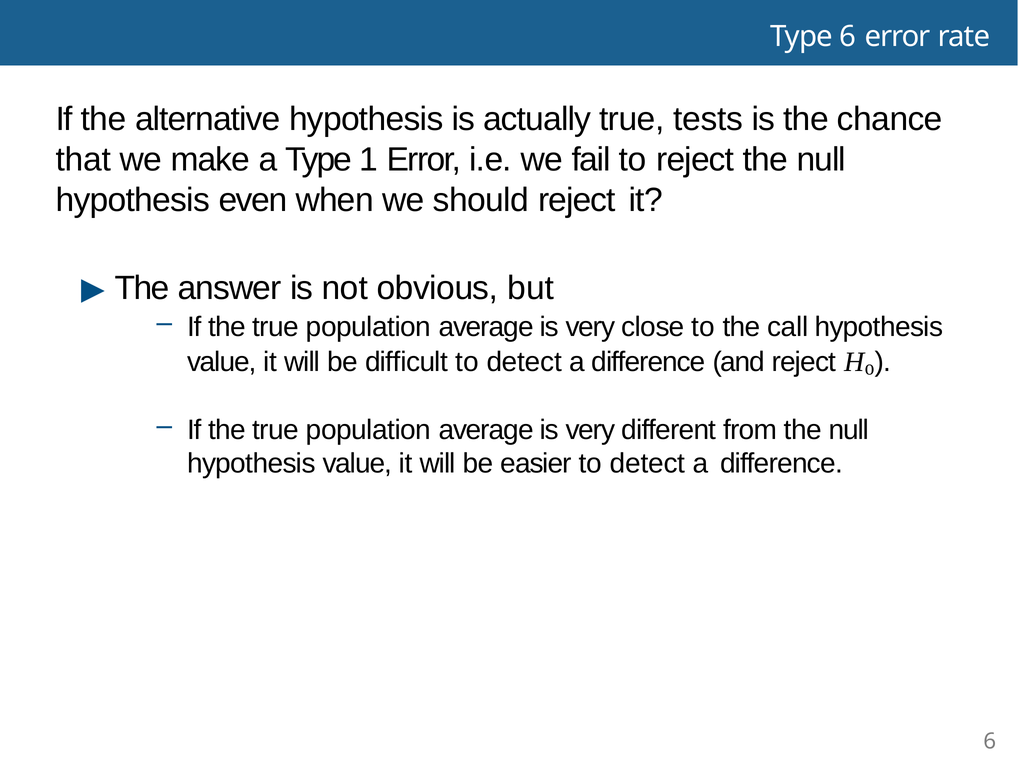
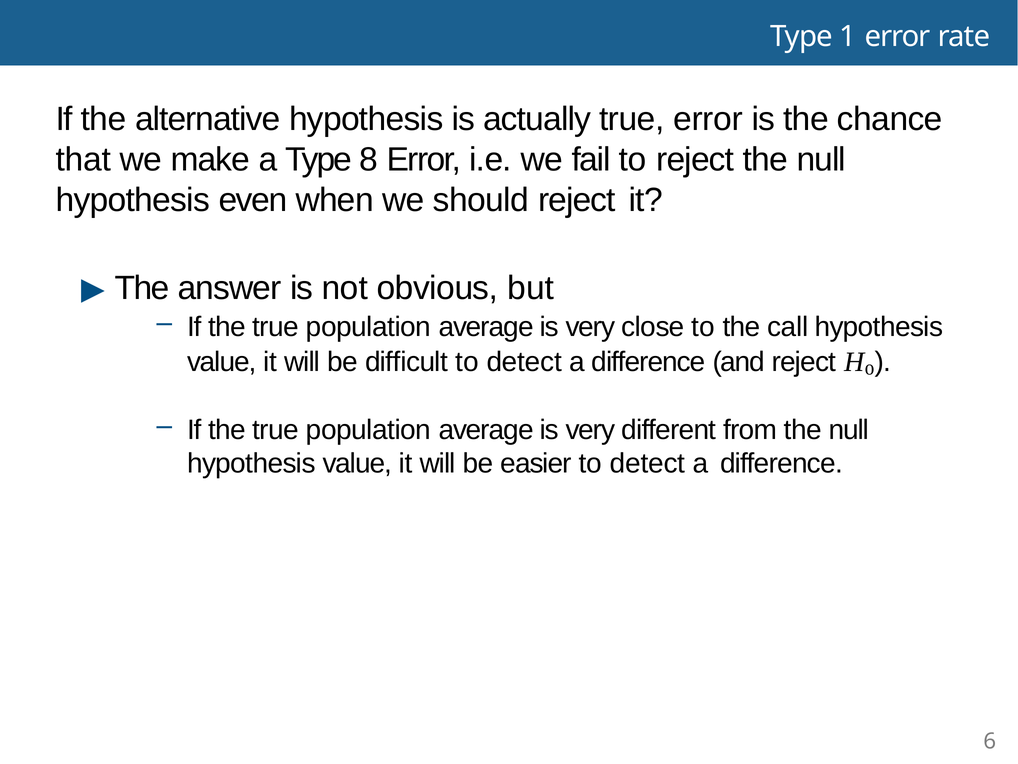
Type 6: 6 -> 1
true tests: tests -> error
1: 1 -> 8
